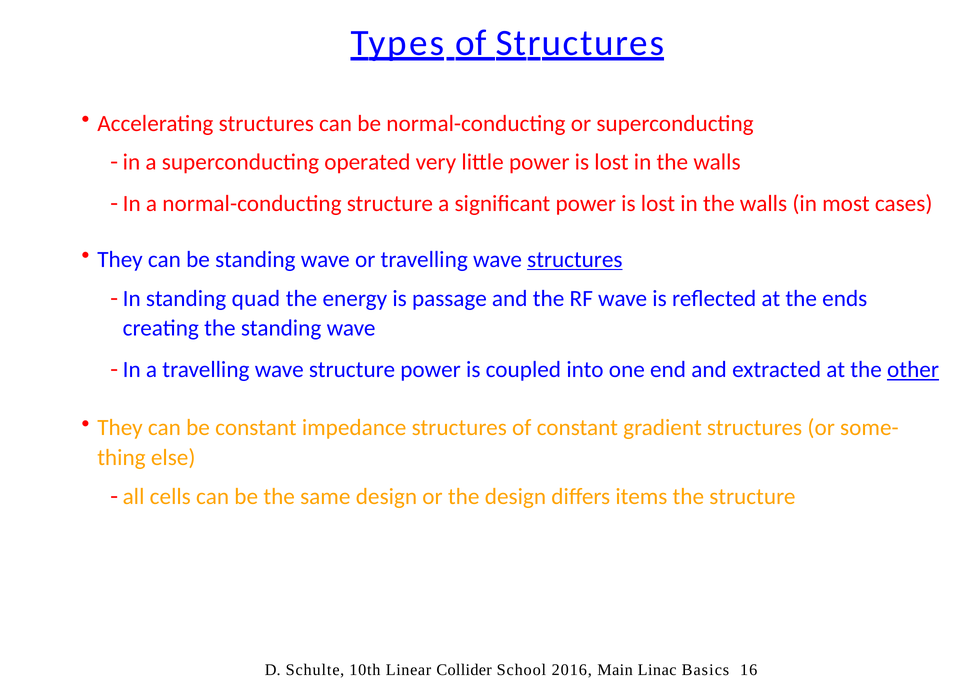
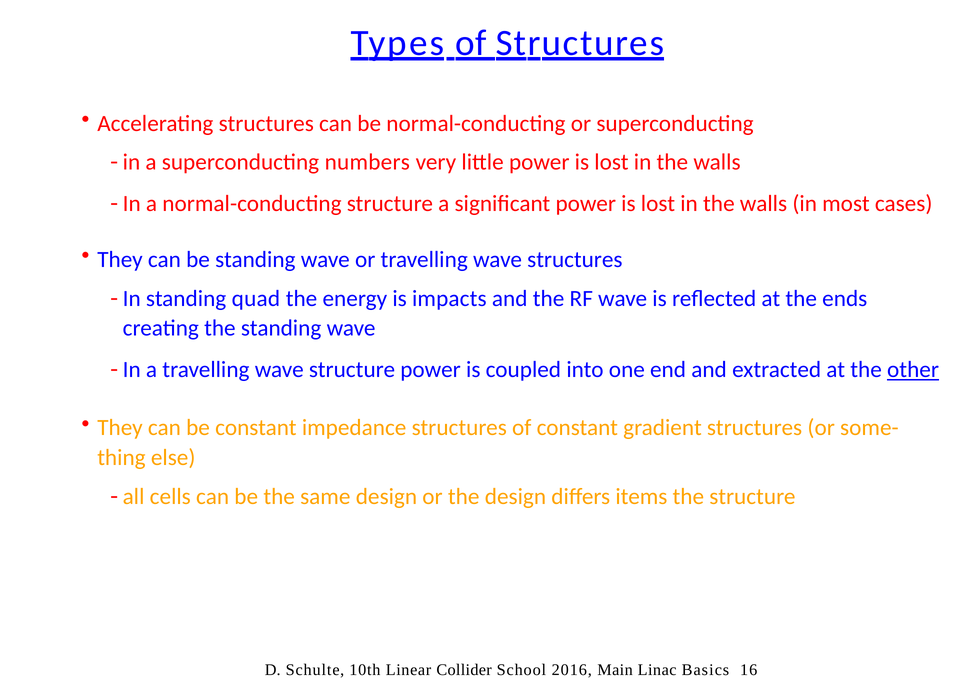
operated: operated -> numbers
structures at (575, 259) underline: present -> none
passage: passage -> impacts
